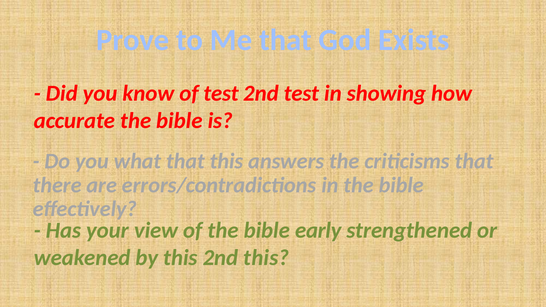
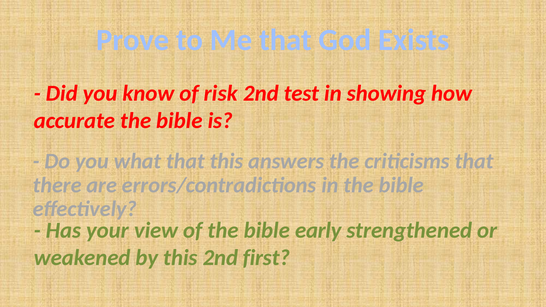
of test: test -> risk
2nd this: this -> first
